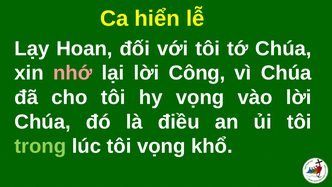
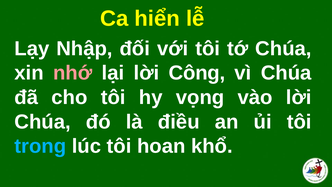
Hoan: Hoan -> Nhập
trong colour: light green -> light blue
tôi vọng: vọng -> hoan
